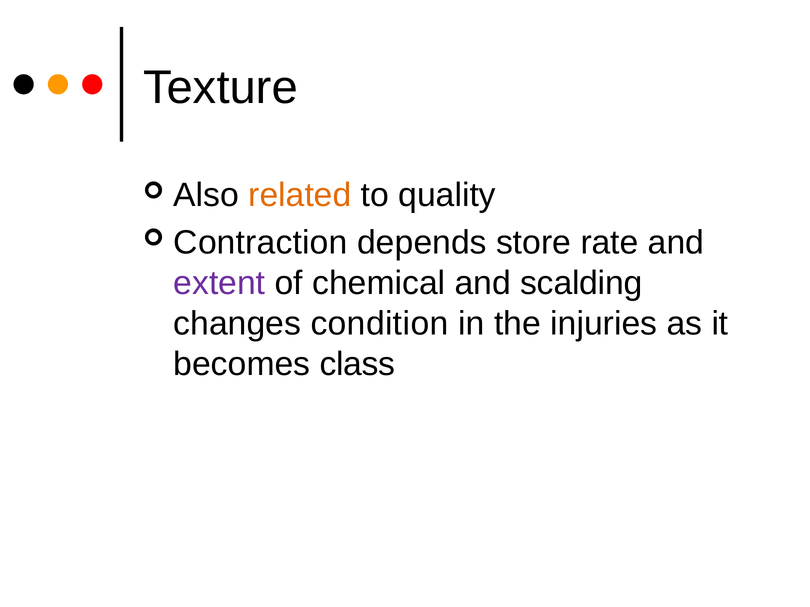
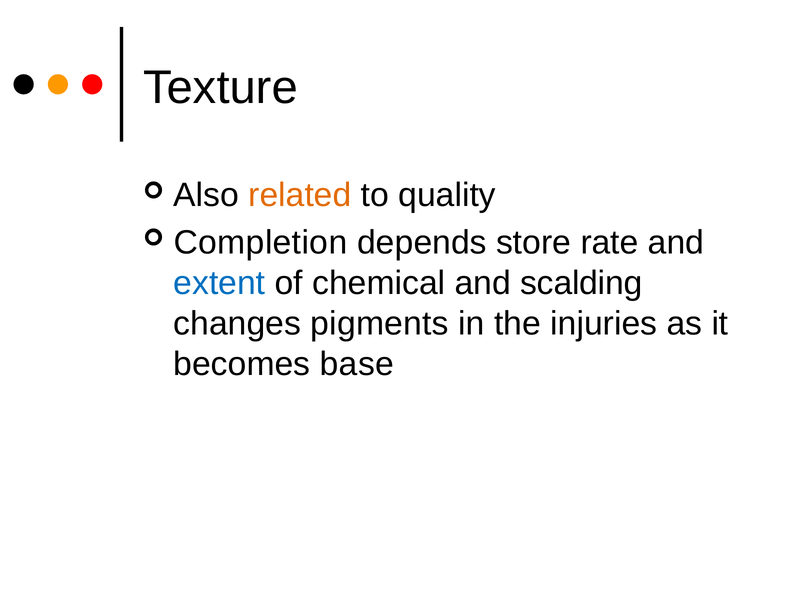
Contraction: Contraction -> Completion
extent colour: purple -> blue
condition: condition -> pigments
class: class -> base
